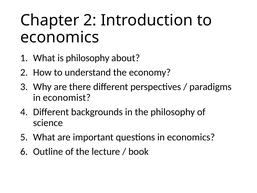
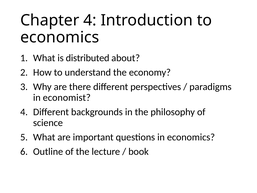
Chapter 2: 2 -> 4
is philosophy: philosophy -> distributed
